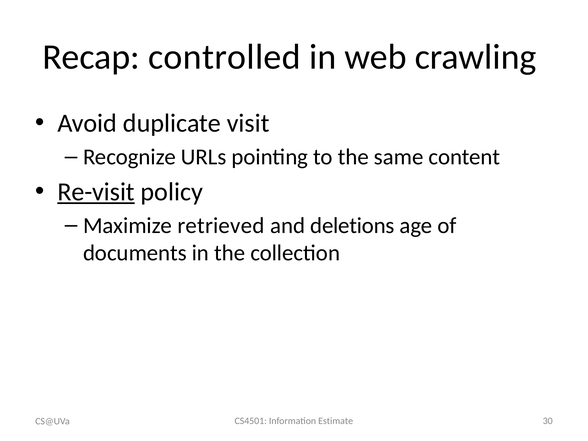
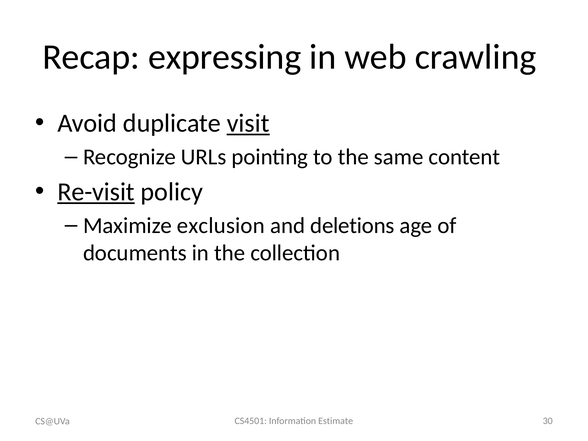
controlled: controlled -> expressing
visit underline: none -> present
retrieved: retrieved -> exclusion
